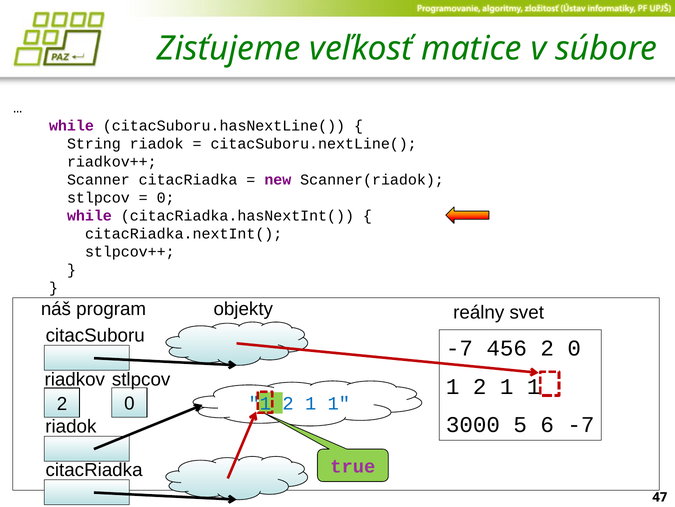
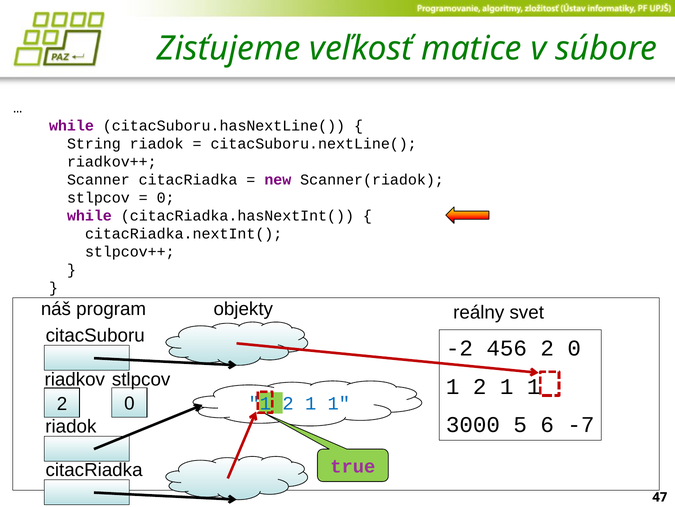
-7 at (459, 348): -7 -> -2
